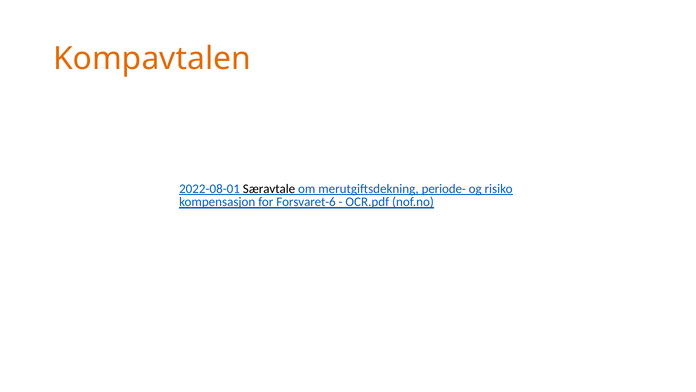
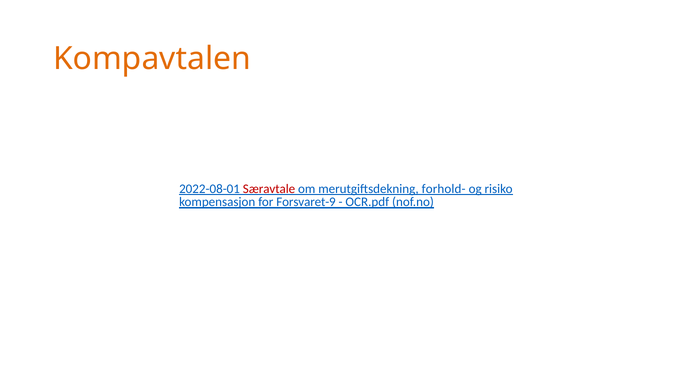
Særavtale colour: black -> red
periode-: periode- -> forhold-
Forsvaret-6: Forsvaret-6 -> Forsvaret-9
